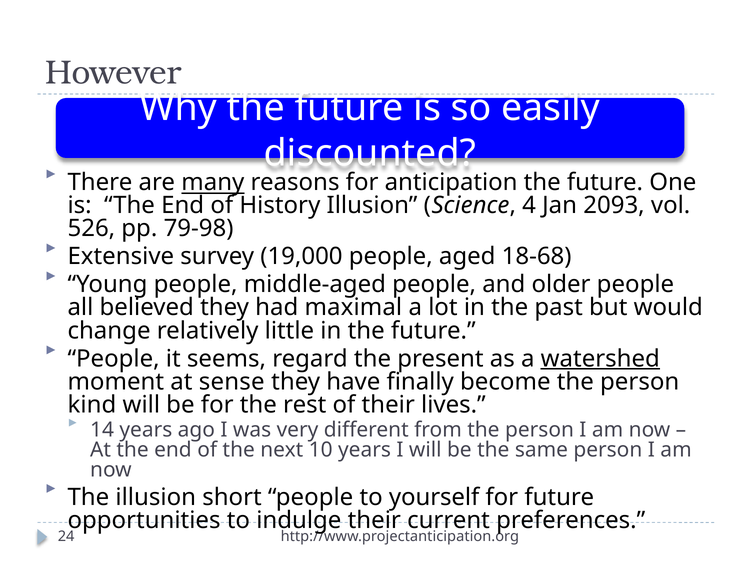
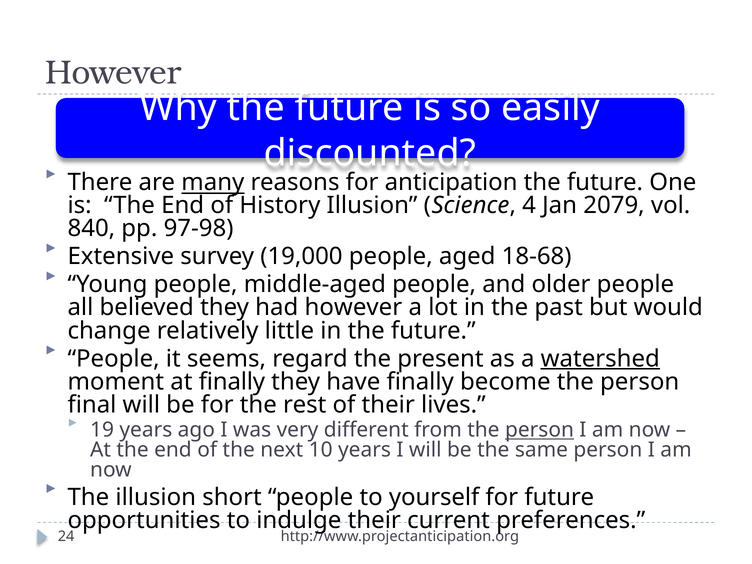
2093: 2093 -> 2079
526: 526 -> 840
79-98: 79-98 -> 97-98
had maximal: maximal -> however
at sense: sense -> finally
kind: kind -> final
14: 14 -> 19
person at (540, 430) underline: none -> present
